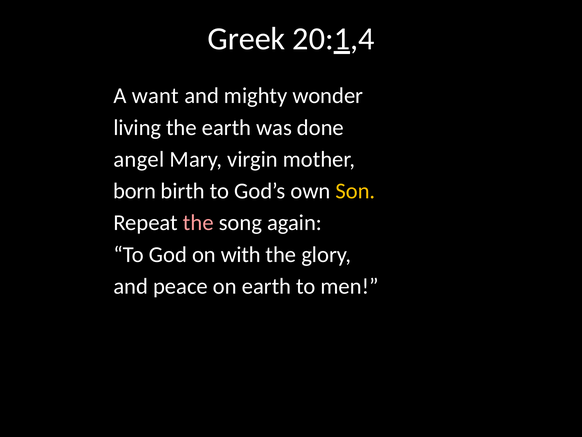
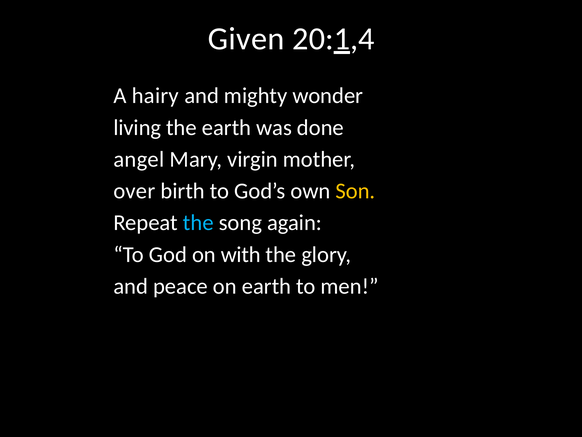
Greek: Greek -> Given
want: want -> hairy
born: born -> over
the at (198, 223) colour: pink -> light blue
